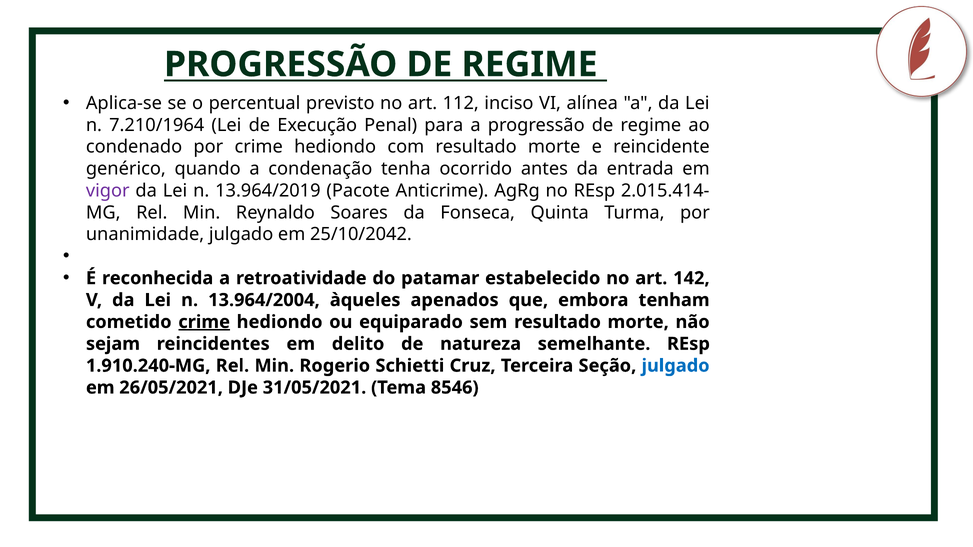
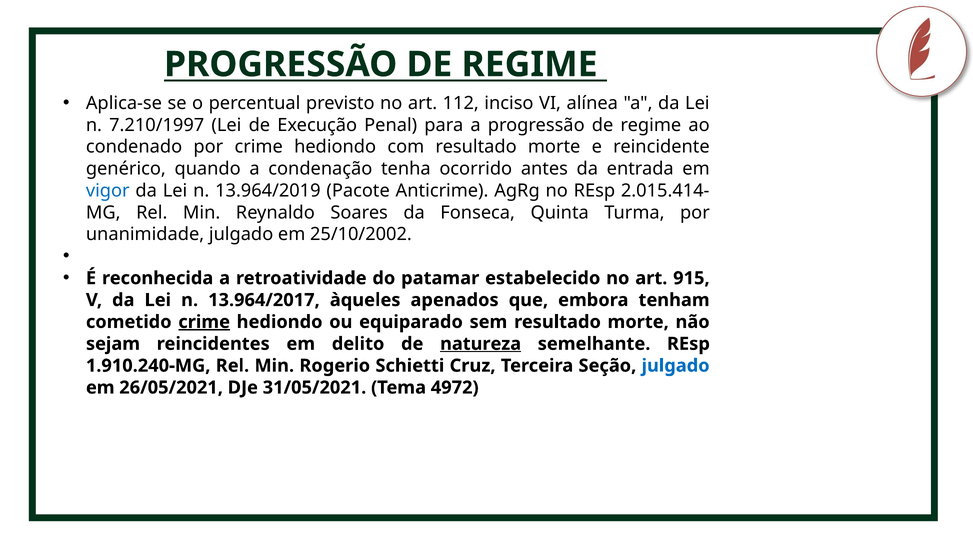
7.210/1964: 7.210/1964 -> 7.210/1997
vigor colour: purple -> blue
25/10/2042: 25/10/2042 -> 25/10/2002
142: 142 -> 915
13.964/2004: 13.964/2004 -> 13.964/2017
natureza underline: none -> present
8546: 8546 -> 4972
